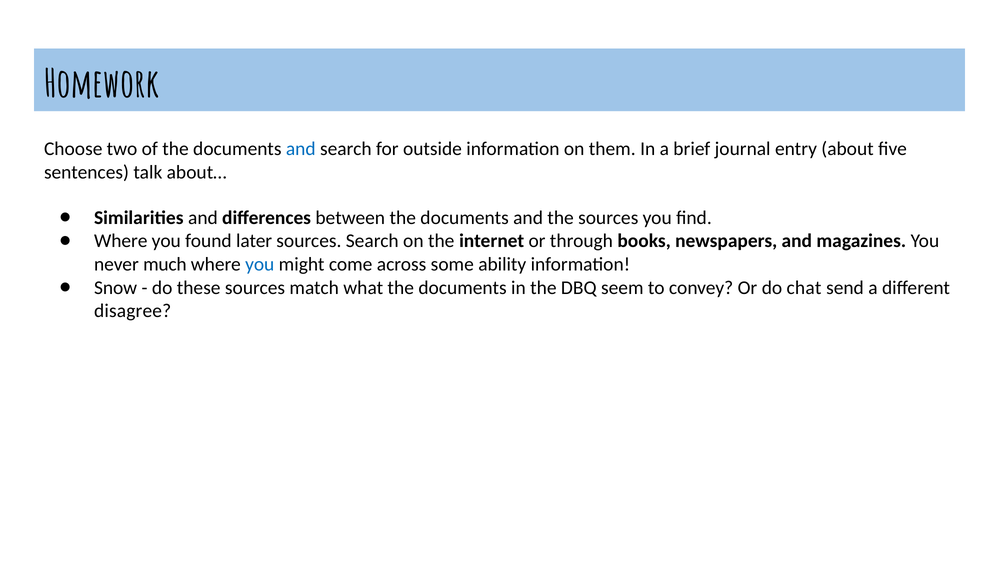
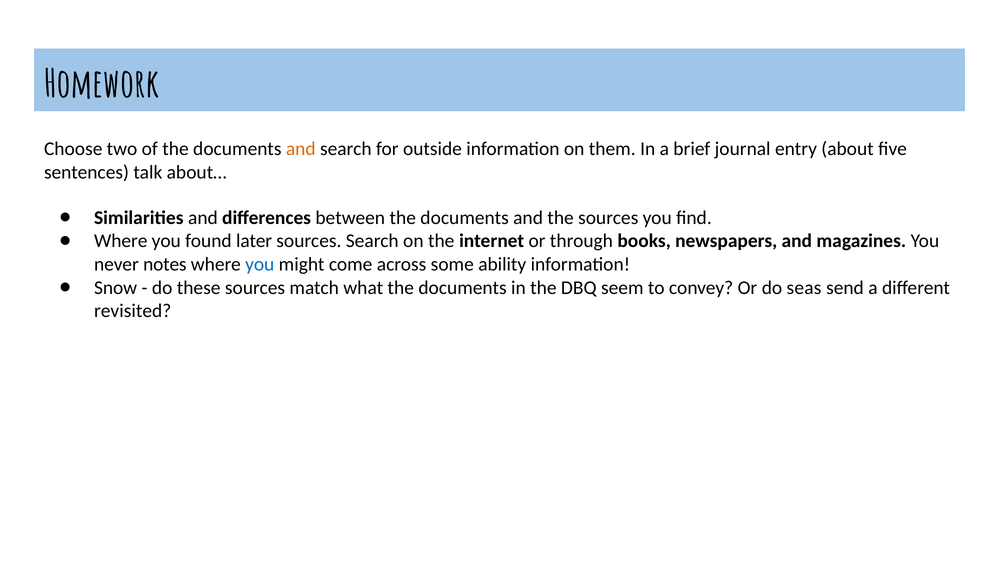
and at (301, 149) colour: blue -> orange
much: much -> notes
chat: chat -> seas
disagree: disagree -> revisited
